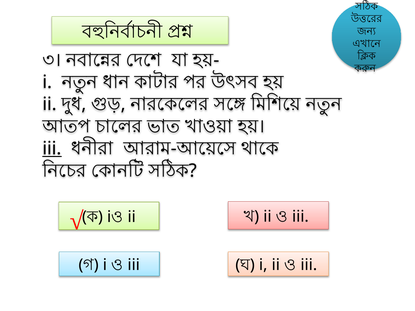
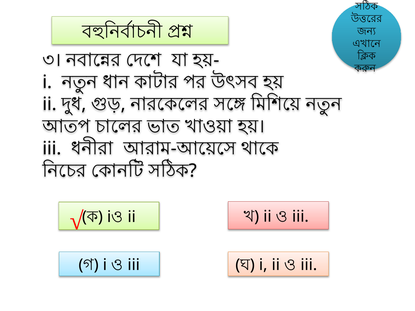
iii at (52, 149) underline: present -> none
